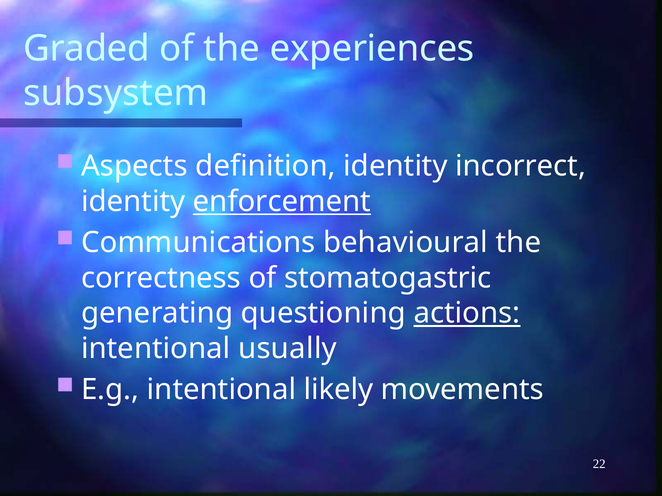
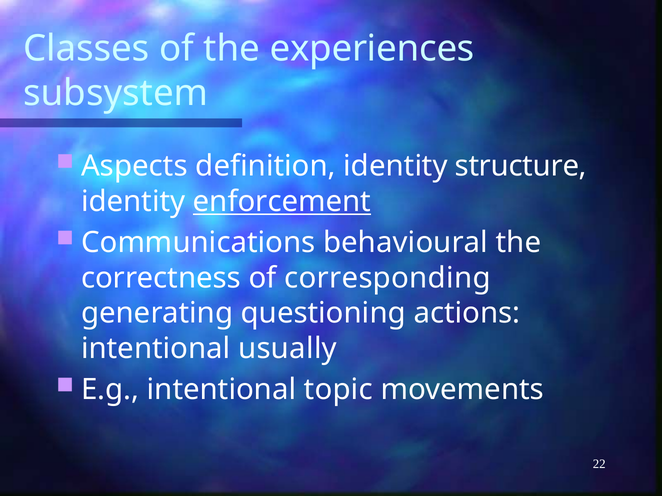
Graded: Graded -> Classes
incorrect: incorrect -> structure
stomatogastric: stomatogastric -> corresponding
actions underline: present -> none
likely: likely -> topic
